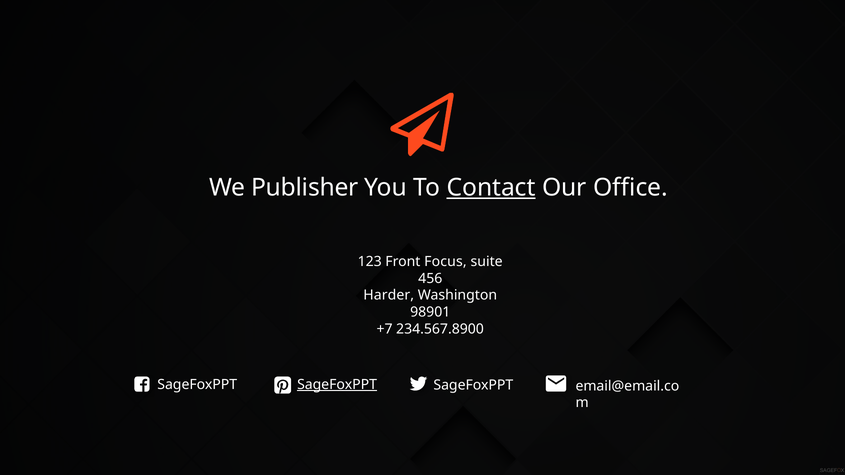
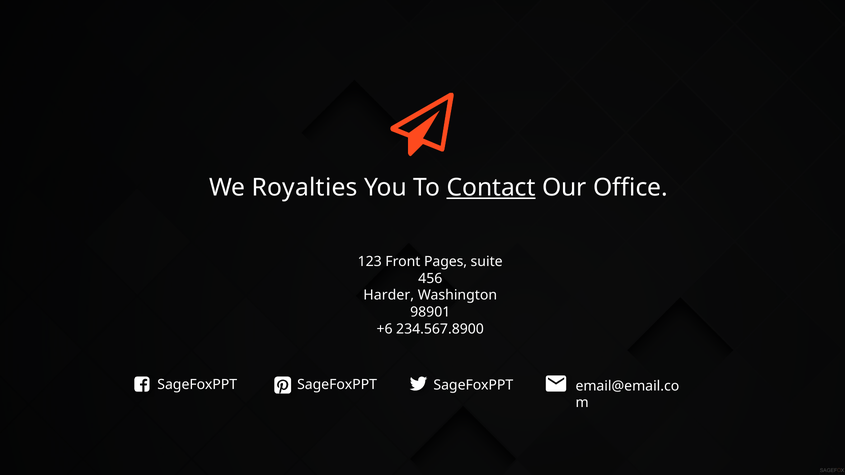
Publisher: Publisher -> Royalties
Focus: Focus -> Pages
+7: +7 -> +6
SageFoxPPT at (337, 385) underline: present -> none
